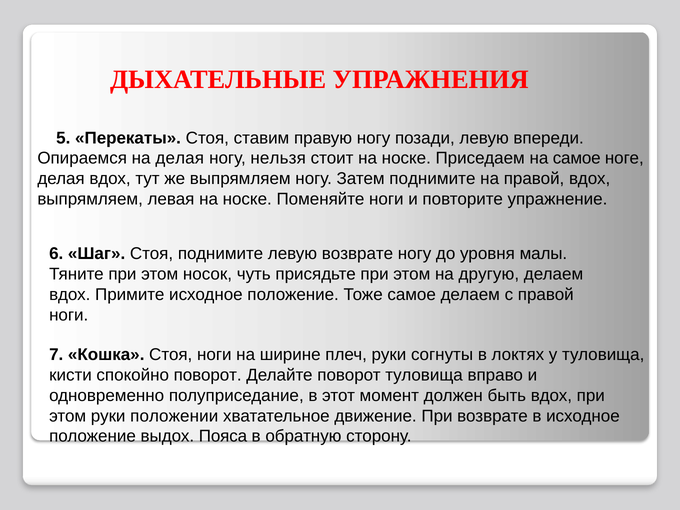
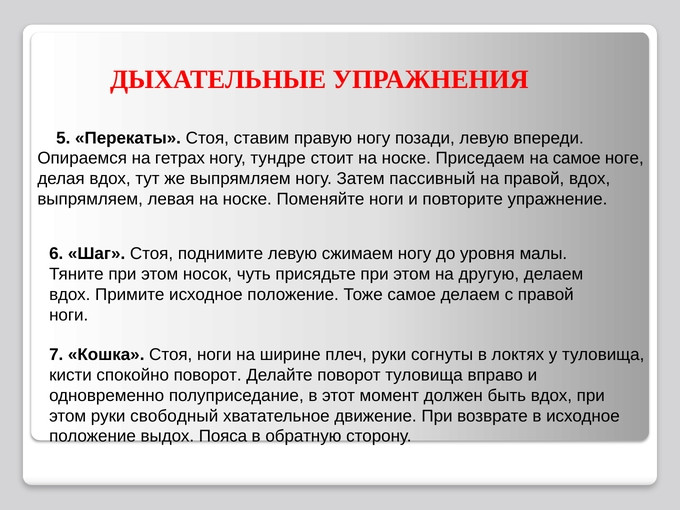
на делая: делая -> гетрах
нельзя: нельзя -> тундре
Затем поднимите: поднимите -> пассивный
левую возврате: возврате -> сжимаем
положении: положении -> свободный
